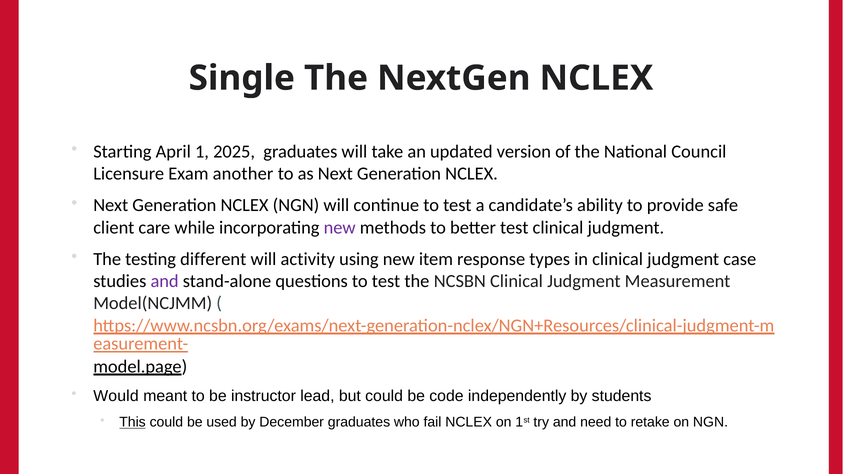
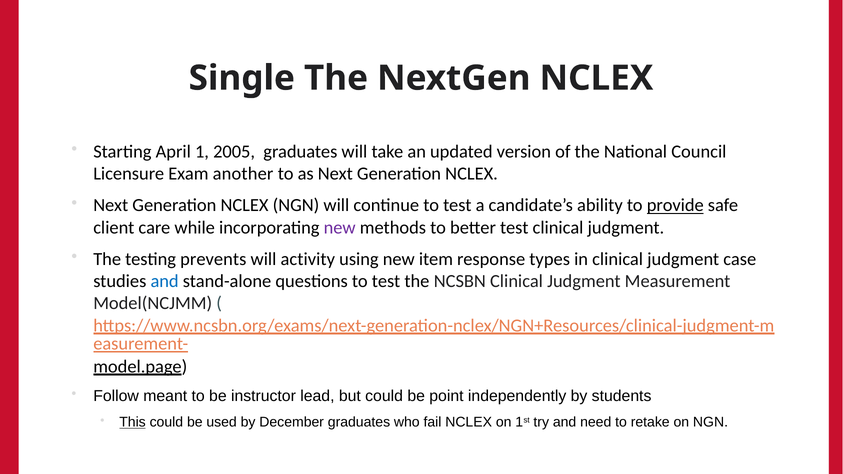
2025: 2025 -> 2005
provide underline: none -> present
different: different -> prevents
and at (165, 281) colour: purple -> blue
Would: Would -> Follow
code: code -> point
